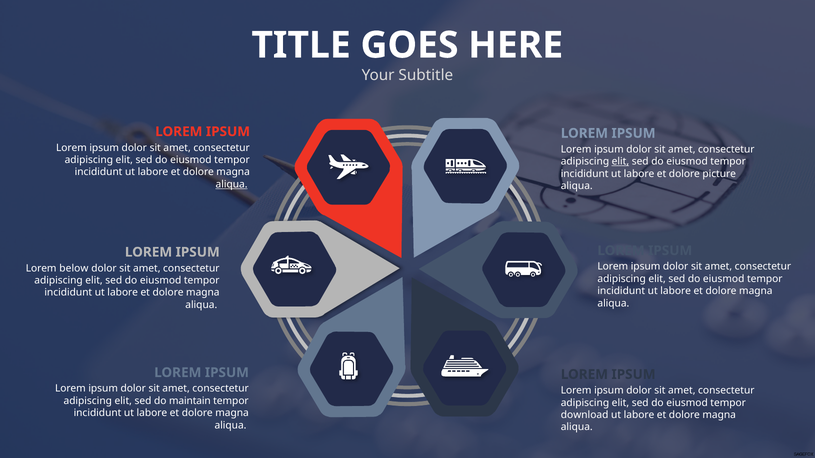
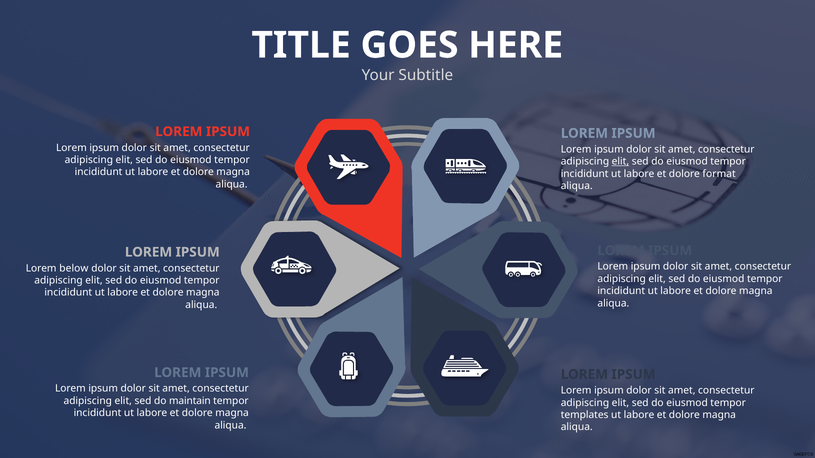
picture: picture -> format
aliqua at (232, 184) underline: present -> none
download: download -> templates
